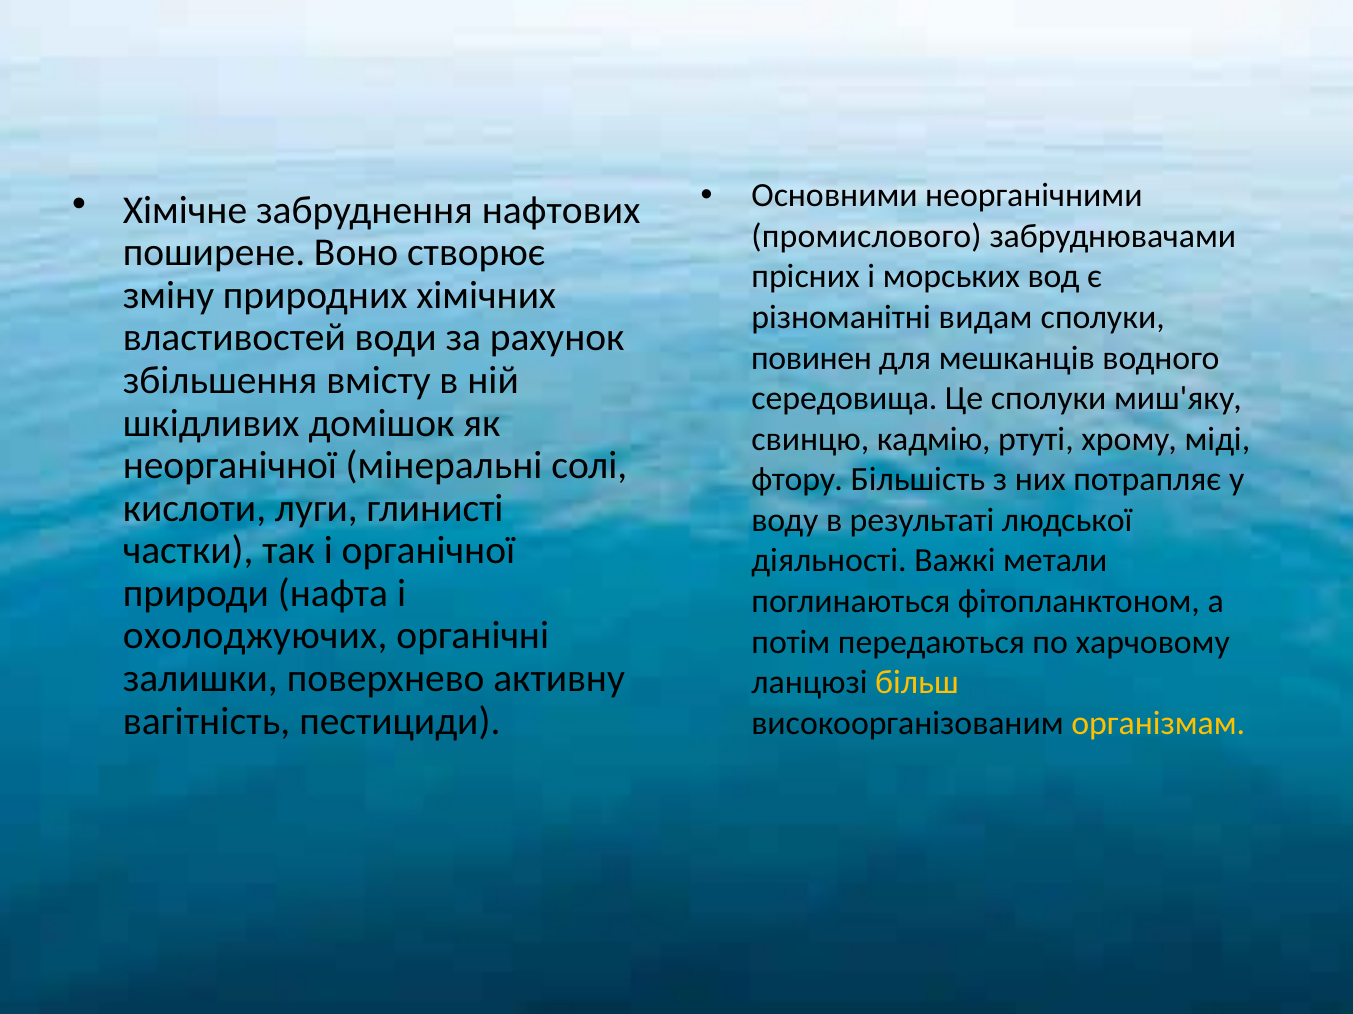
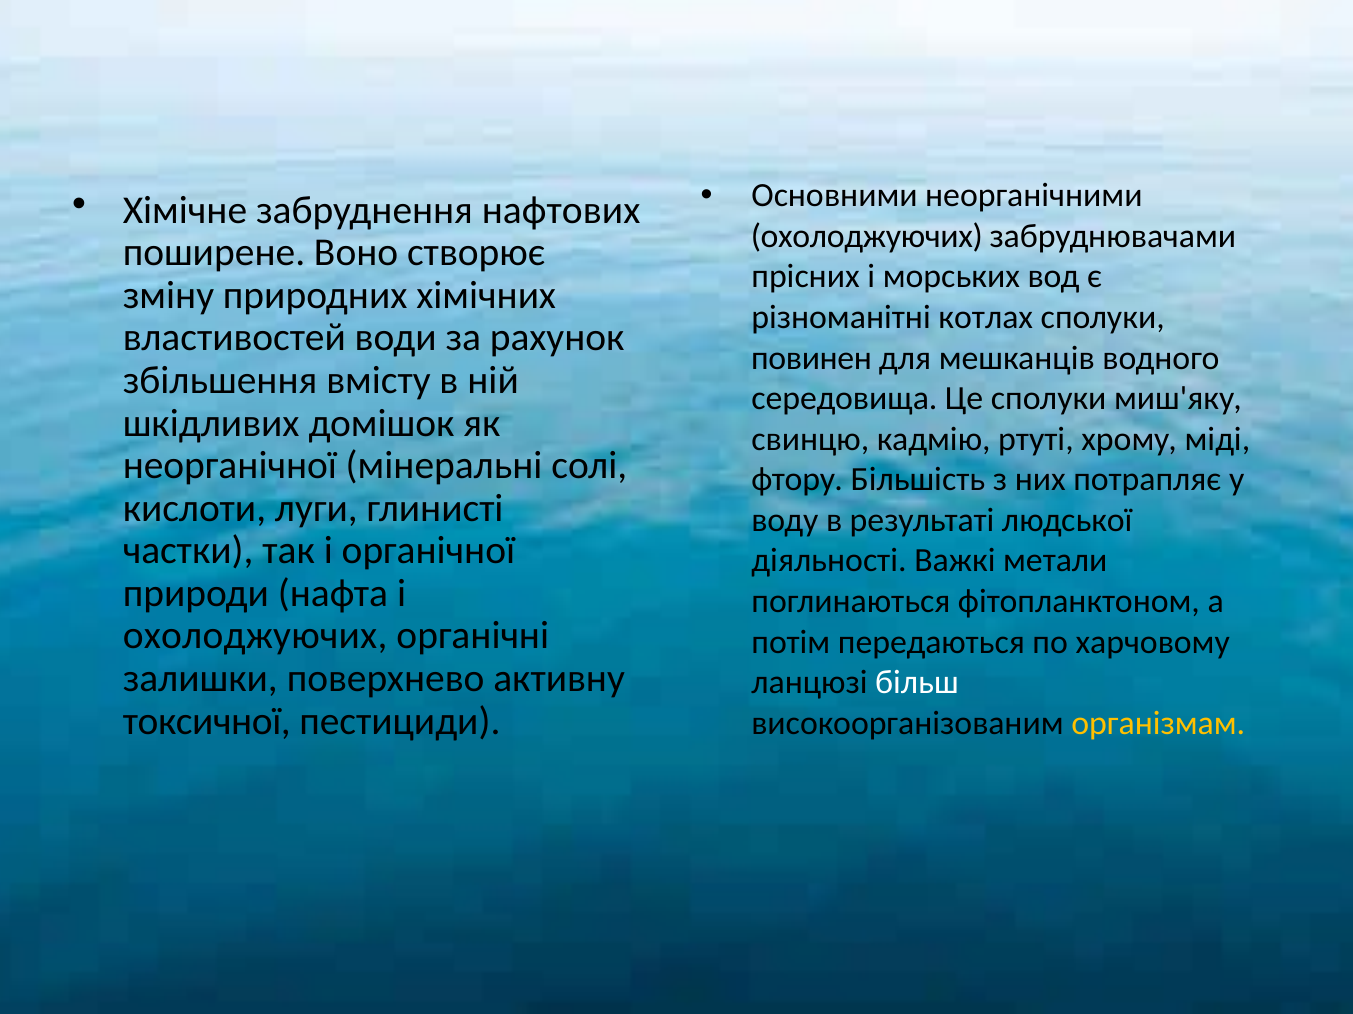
промислового at (867, 236): промислового -> охолоджуючих
видам: видам -> котлах
більш colour: yellow -> white
вагітність: вагітність -> токсичної
